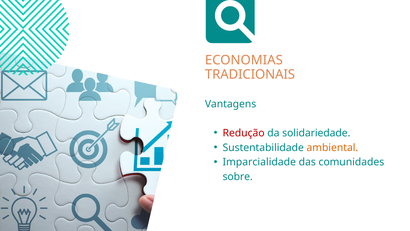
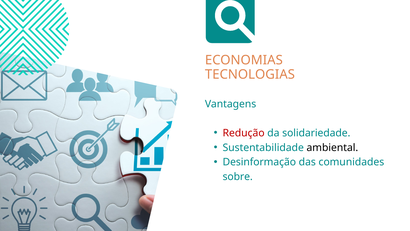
TRADICIONAIS: TRADICIONAIS -> TECNOLOGIAS
ambiental colour: orange -> black
Imparcialidade: Imparcialidade -> Desinformação
